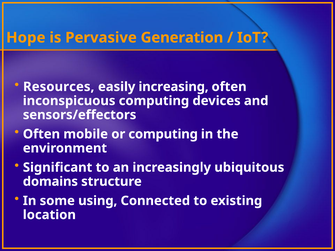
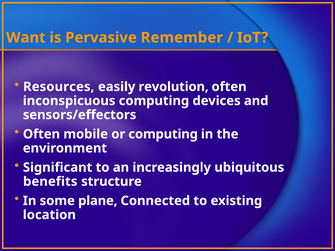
Hope: Hope -> Want
Generation: Generation -> Remember
increasing: increasing -> revolution
domains: domains -> benefits
using: using -> plane
